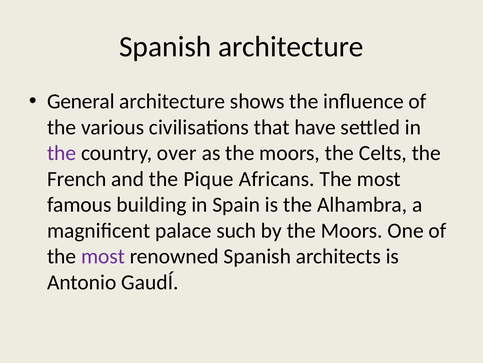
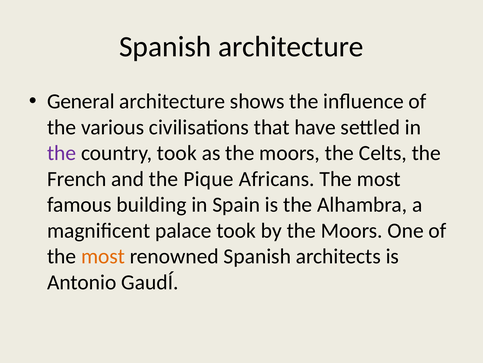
country over: over -> took
palace such: such -> took
most at (103, 256) colour: purple -> orange
